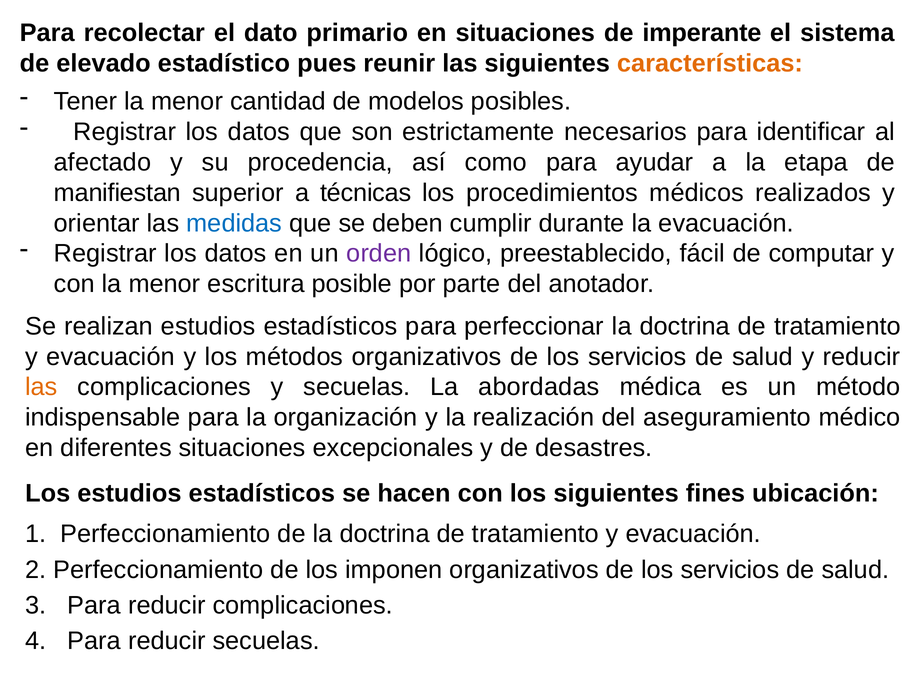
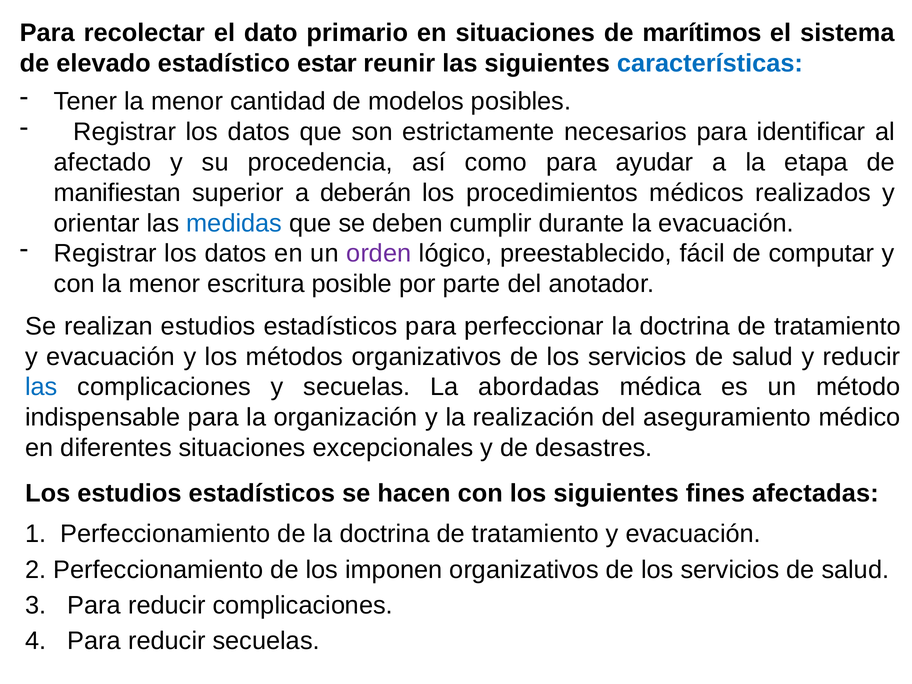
imperante: imperante -> marítimos
pues: pues -> estar
características colour: orange -> blue
técnicas: técnicas -> deberán
las at (41, 387) colour: orange -> blue
ubicación: ubicación -> afectadas
